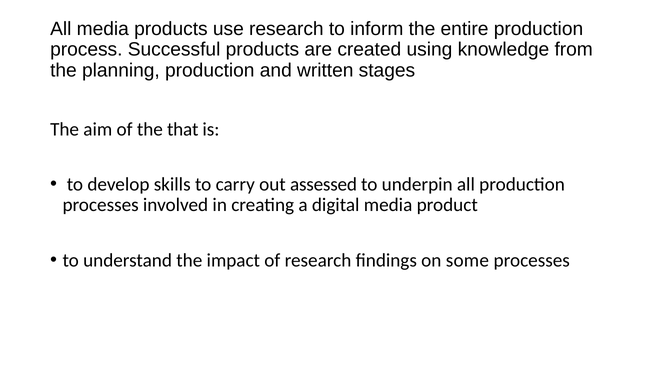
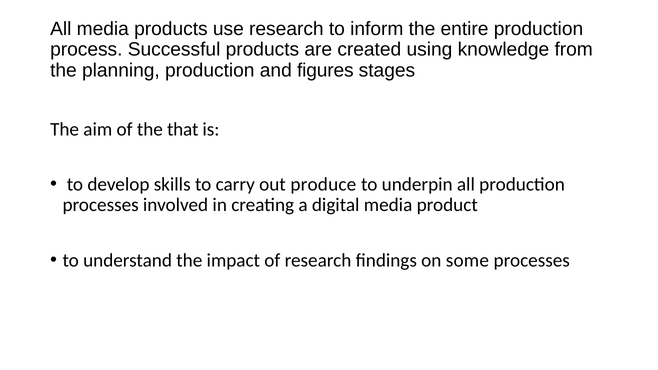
written: written -> figures
assessed: assessed -> produce
